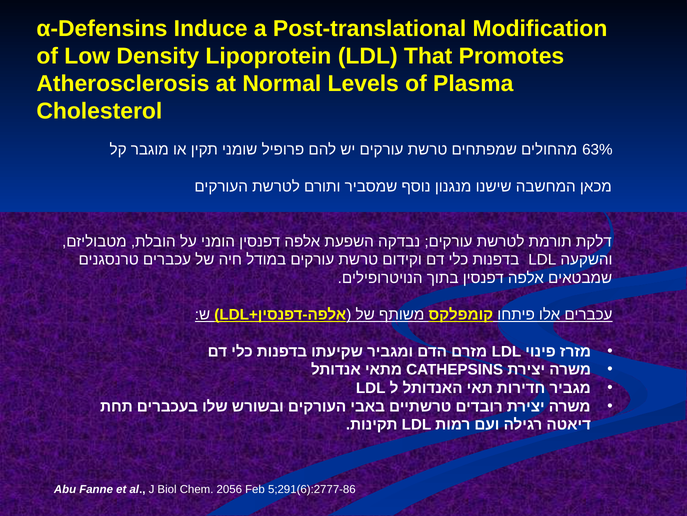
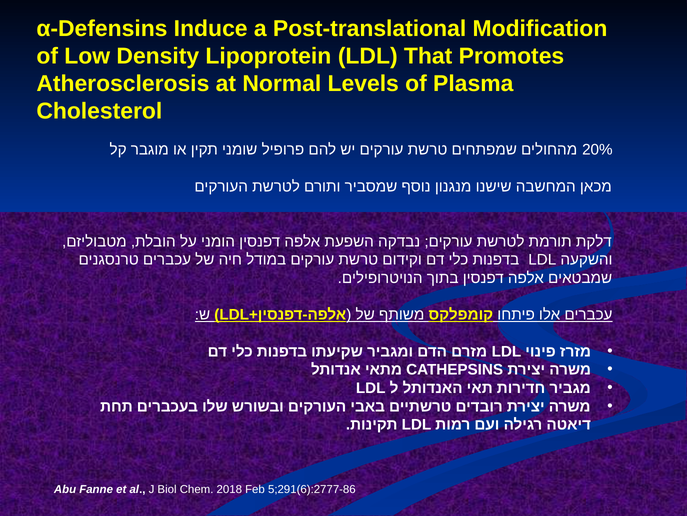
63%: 63% -> 20%
2056: 2056 -> 2018
